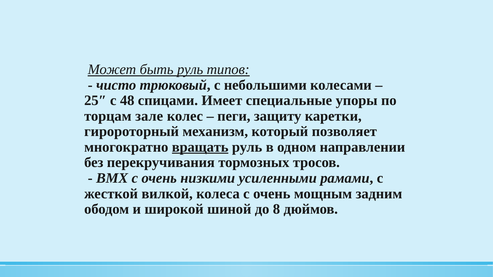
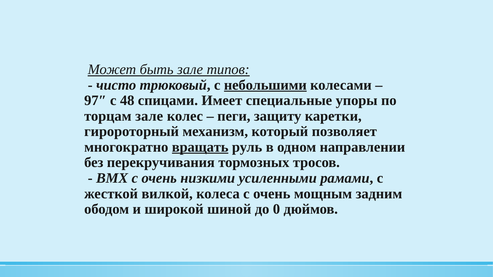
быть руль: руль -> зале
небольшими underline: none -> present
25″: 25″ -> 97″
8: 8 -> 0
